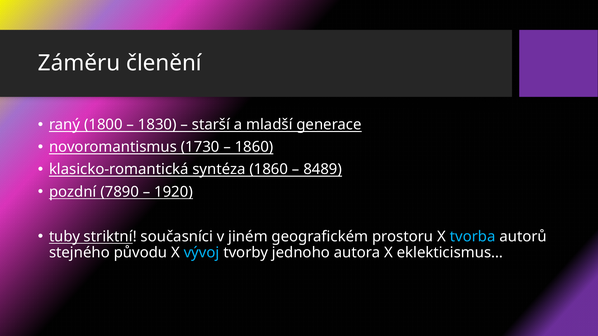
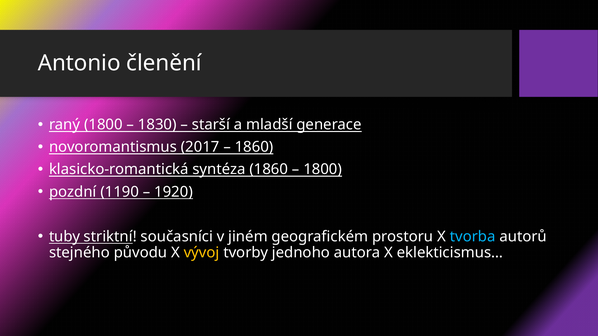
Záměru: Záměru -> Antonio
1730: 1730 -> 2017
8489 at (323, 170): 8489 -> 1800
7890: 7890 -> 1190
vývoj colour: light blue -> yellow
